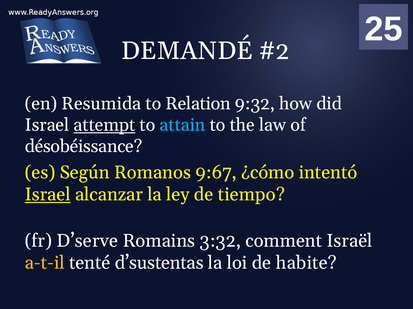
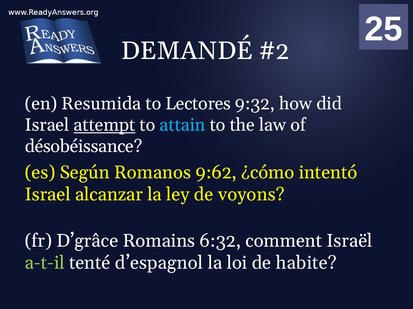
Relation: Relation -> Lectores
9:67: 9:67 -> 9:62
Israel at (48, 195) underline: present -> none
tiempo: tiempo -> voyons
D’serve: D’serve -> D’grâce
3:32: 3:32 -> 6:32
a-t-il colour: yellow -> light green
d’sustentas: d’sustentas -> d’espagnol
